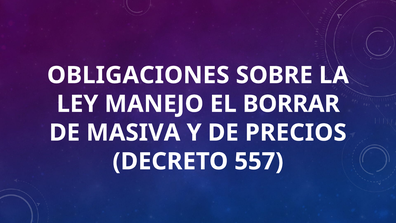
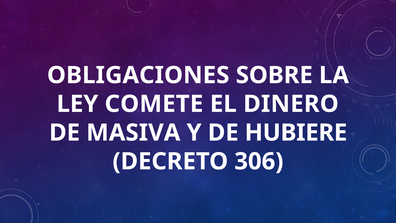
MANEJO: MANEJO -> COMETE
BORRAR: BORRAR -> DINERO
PRECIOS: PRECIOS -> HUBIERE
557: 557 -> 306
